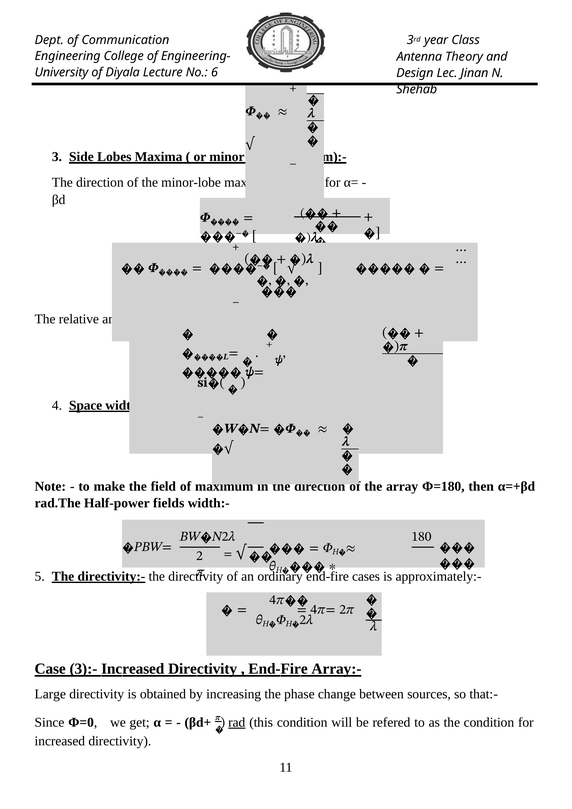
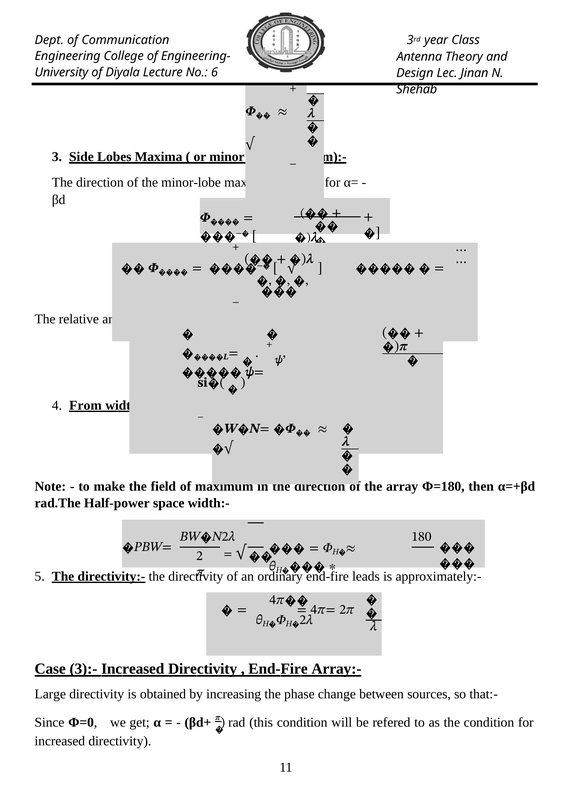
Space: Space -> From
fields: fields -> space
cases: cases -> leads
rad underline: present -> none
